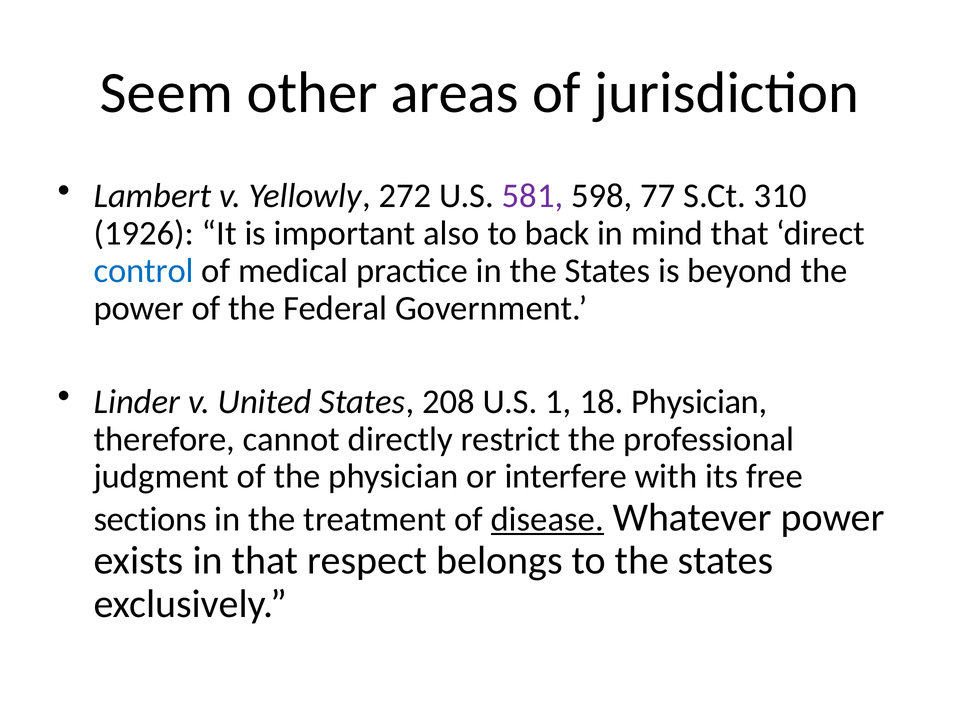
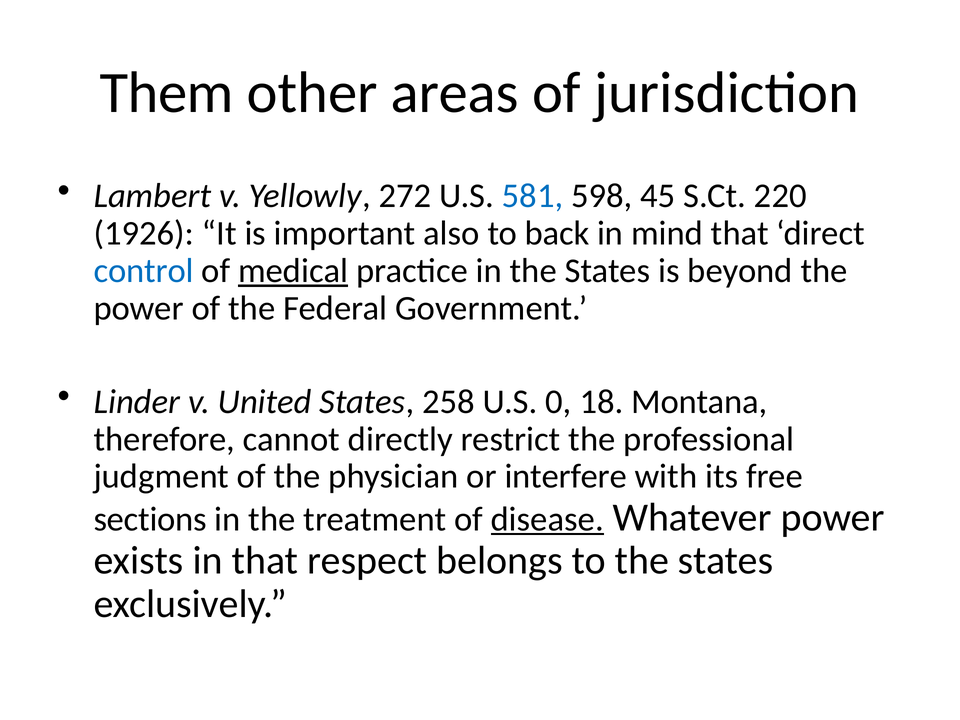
Seem: Seem -> Them
581 colour: purple -> blue
77: 77 -> 45
310: 310 -> 220
medical underline: none -> present
208: 208 -> 258
1: 1 -> 0
18 Physician: Physician -> Montana
